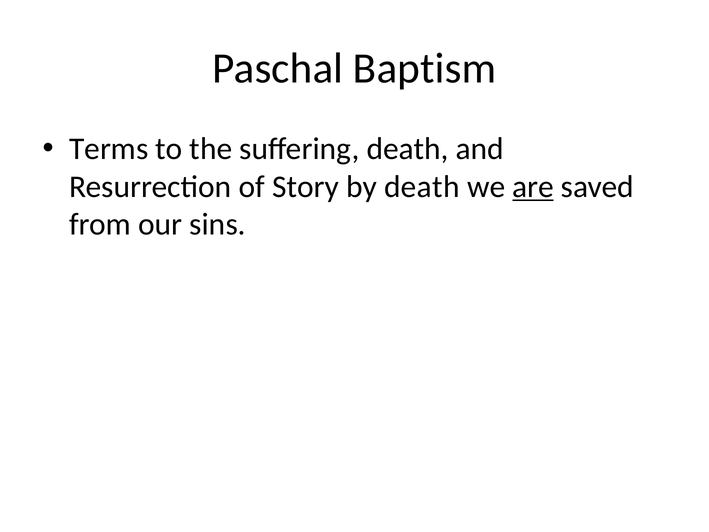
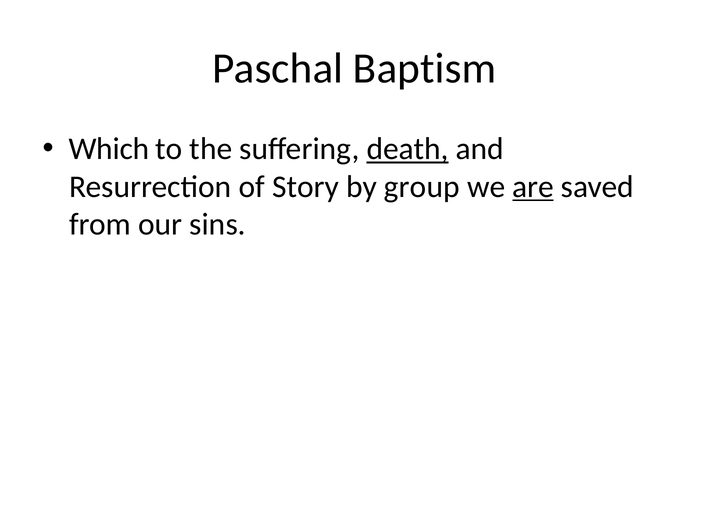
Terms: Terms -> Which
death at (408, 149) underline: none -> present
by death: death -> group
